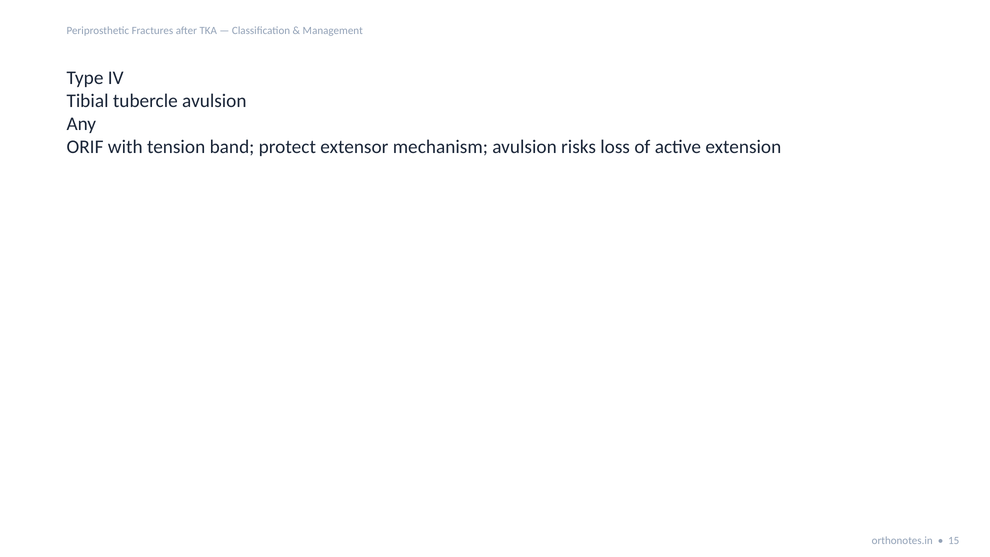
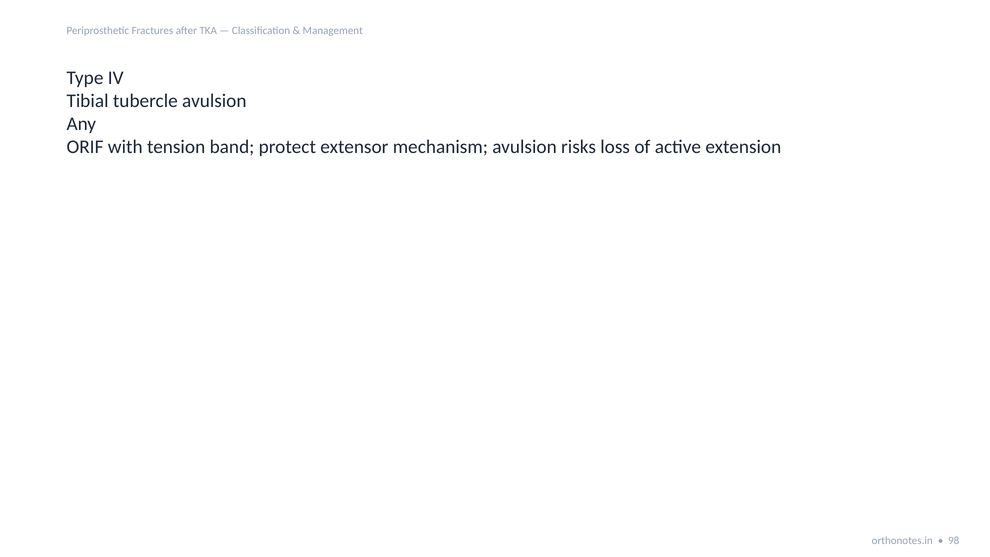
15: 15 -> 98
